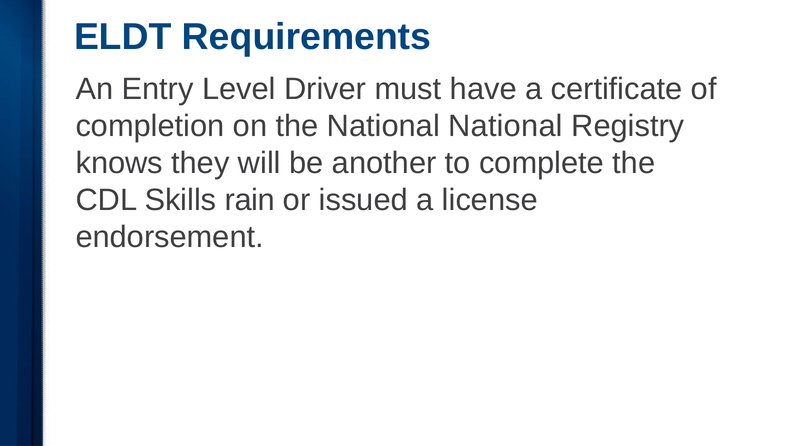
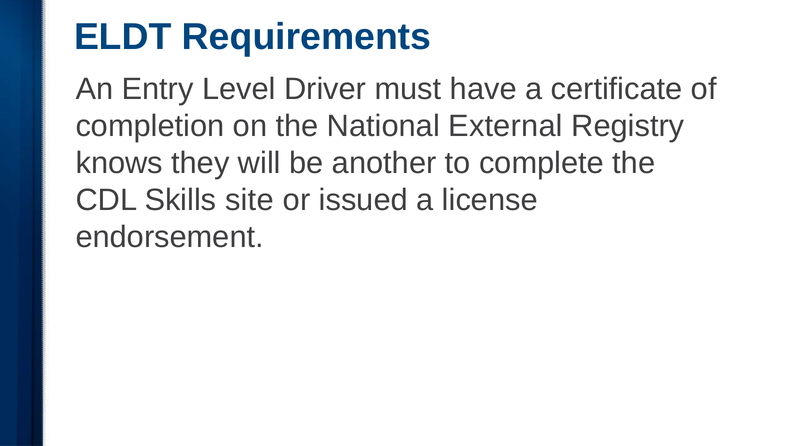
National National: National -> External
rain: rain -> site
